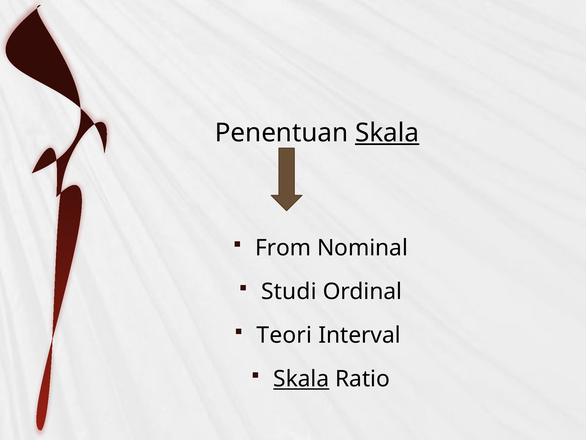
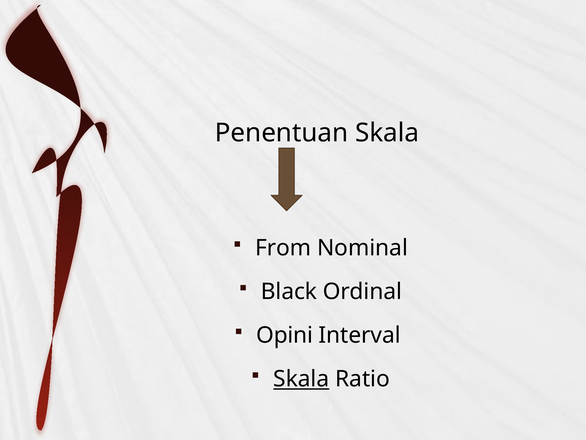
Skala at (387, 133) underline: present -> none
Studi: Studi -> Black
Teori: Teori -> Opini
